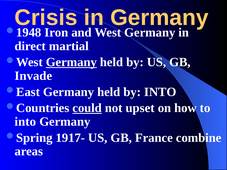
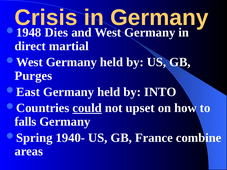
Iron: Iron -> Dies
Germany at (71, 62) underline: present -> none
Invade: Invade -> Purges
into at (25, 122): into -> falls
1917-: 1917- -> 1940-
